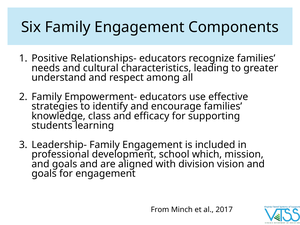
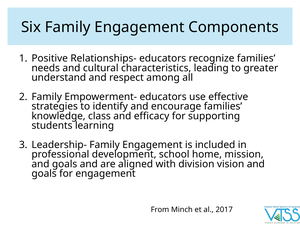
which: which -> home
